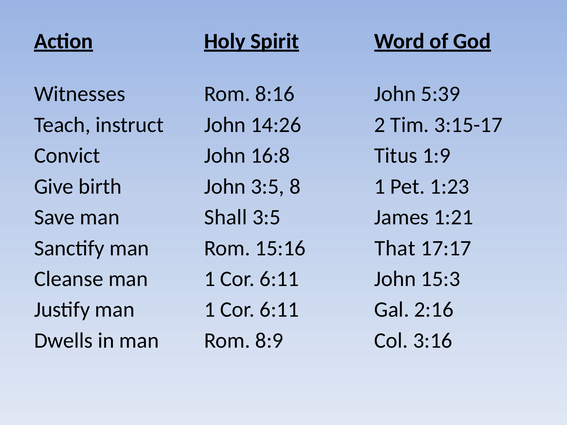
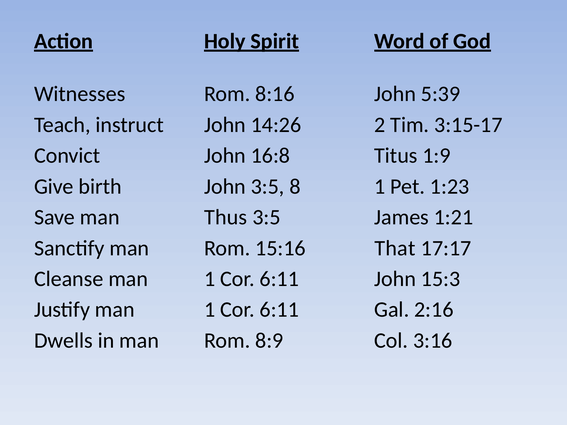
Shall: Shall -> Thus
